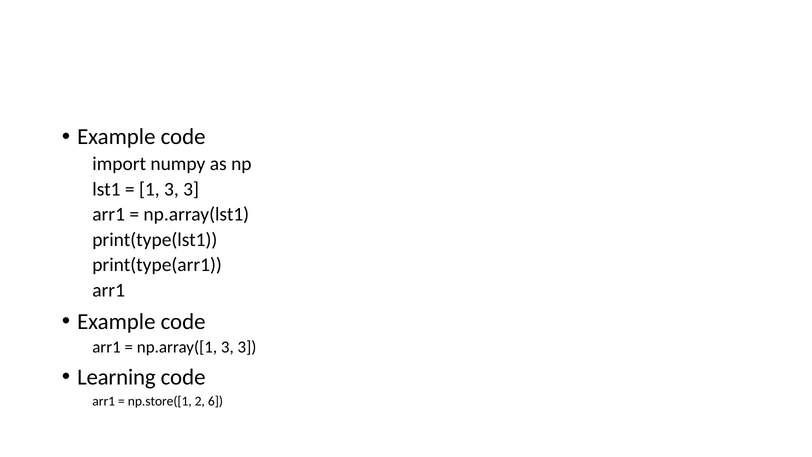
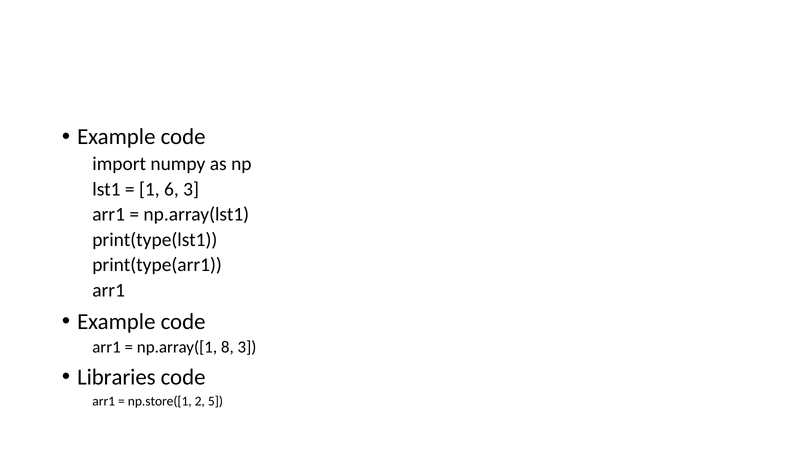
1 3: 3 -> 6
np.array([1 3: 3 -> 8
Learning: Learning -> Libraries
6: 6 -> 5
